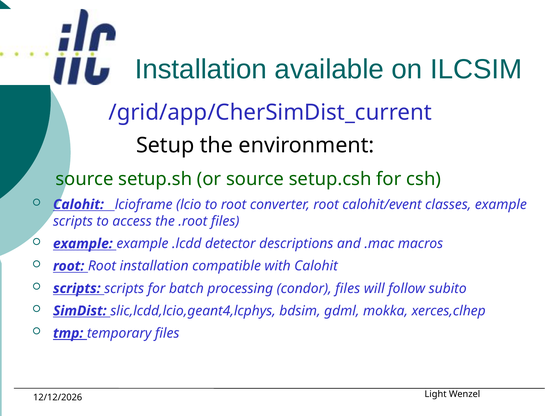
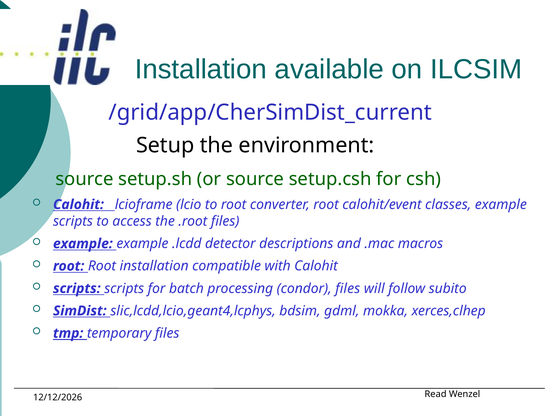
Light: Light -> Read
